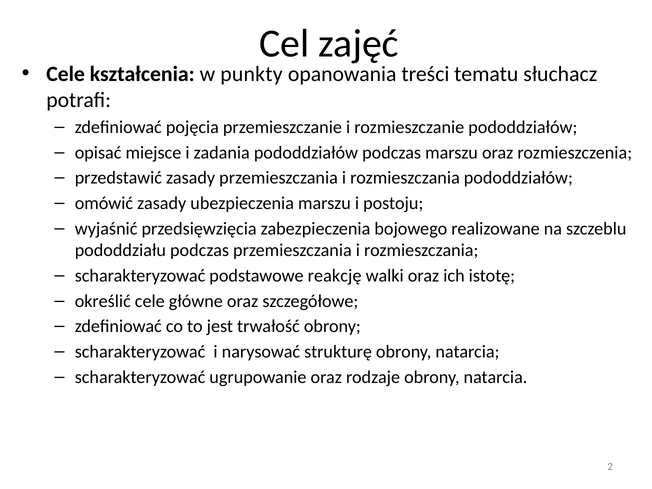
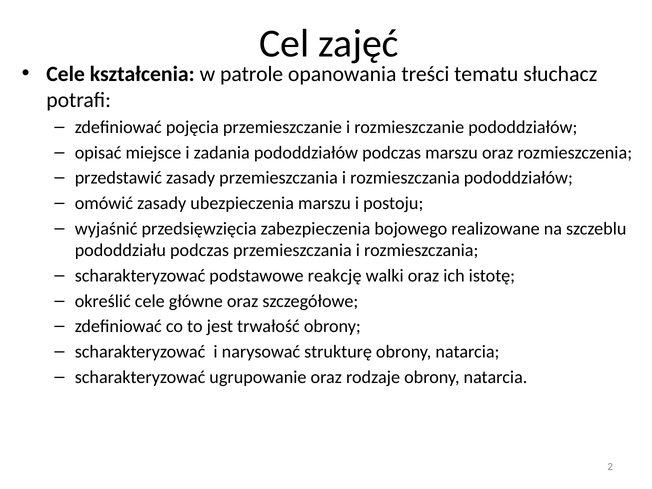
punkty: punkty -> patrole
